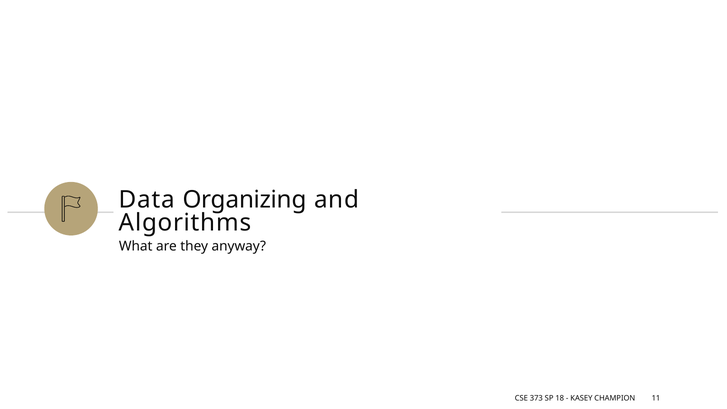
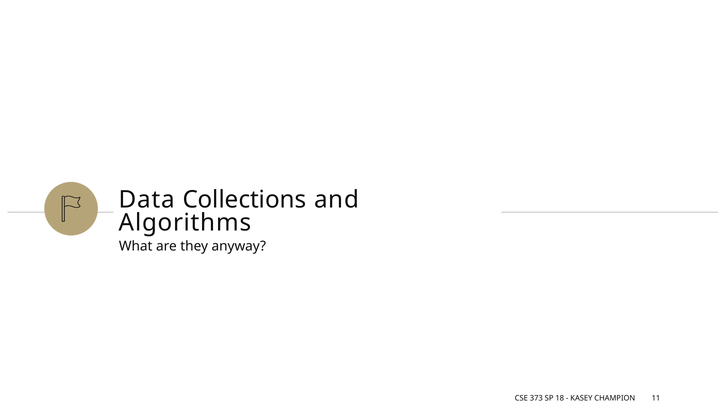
Organizing: Organizing -> Collections
